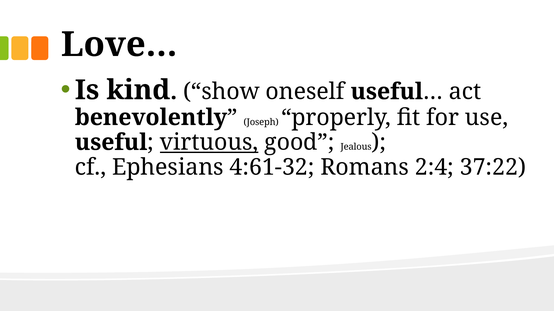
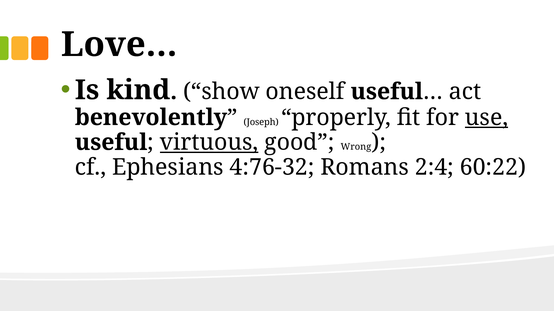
use underline: none -> present
Jealous: Jealous -> Wrong
4:61-32: 4:61-32 -> 4:76-32
37:22: 37:22 -> 60:22
